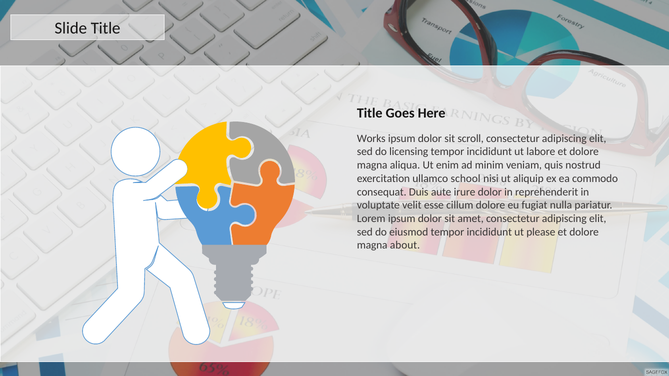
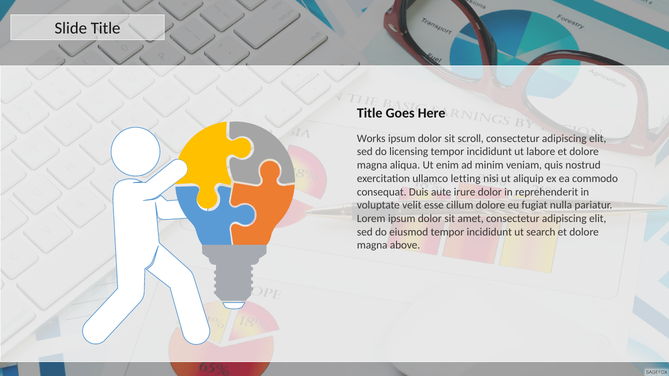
school: school -> letting
please: please -> search
about: about -> above
